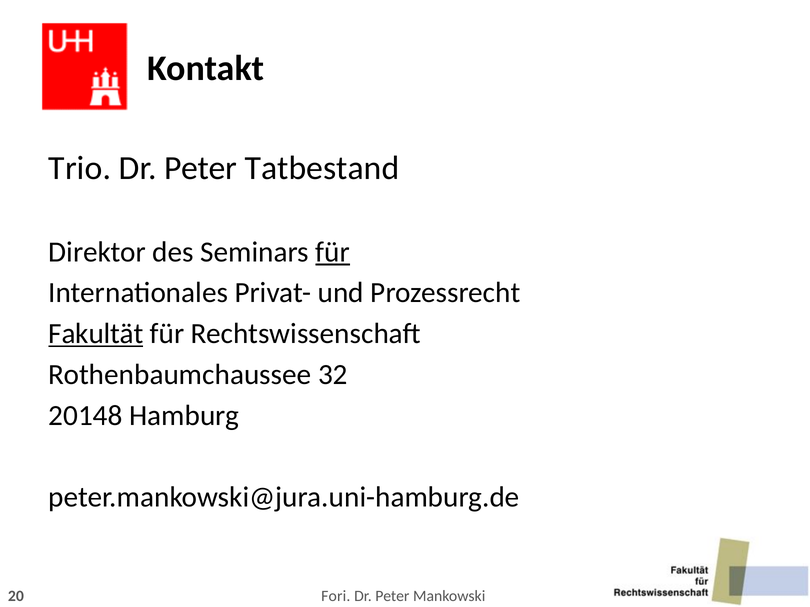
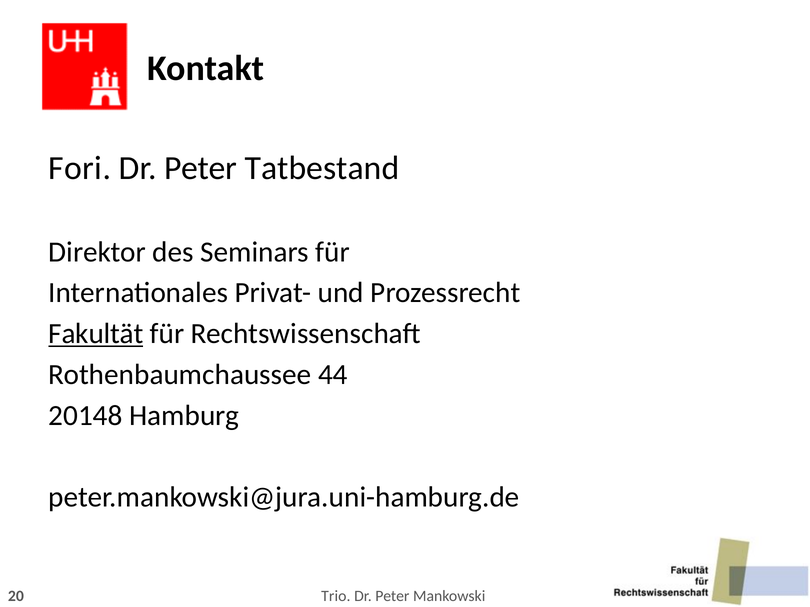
Trio: Trio -> Fori
für at (333, 252) underline: present -> none
32: 32 -> 44
Fori: Fori -> Trio
